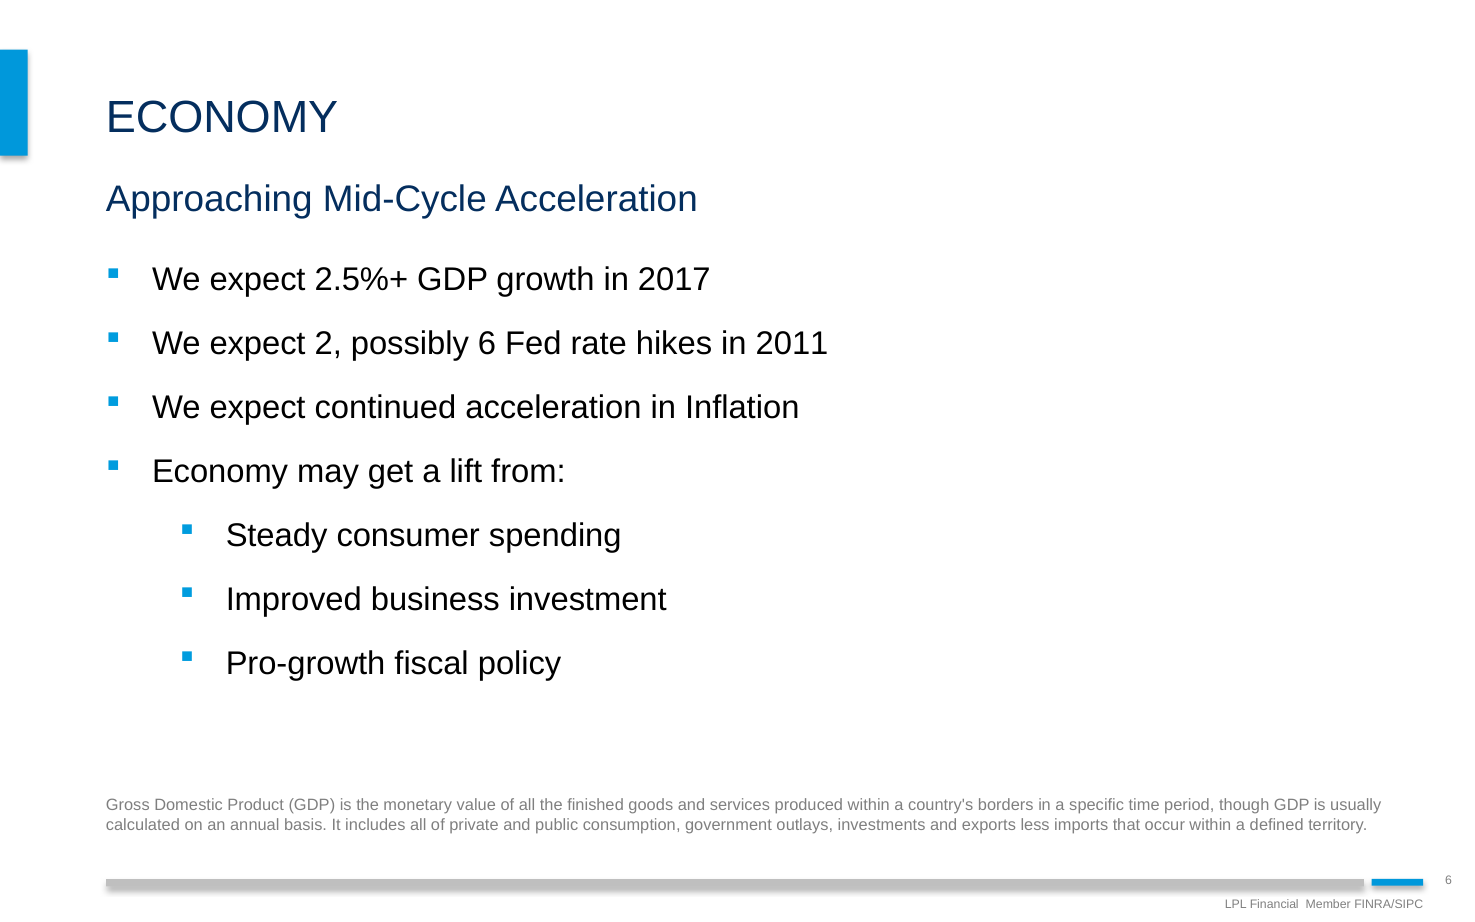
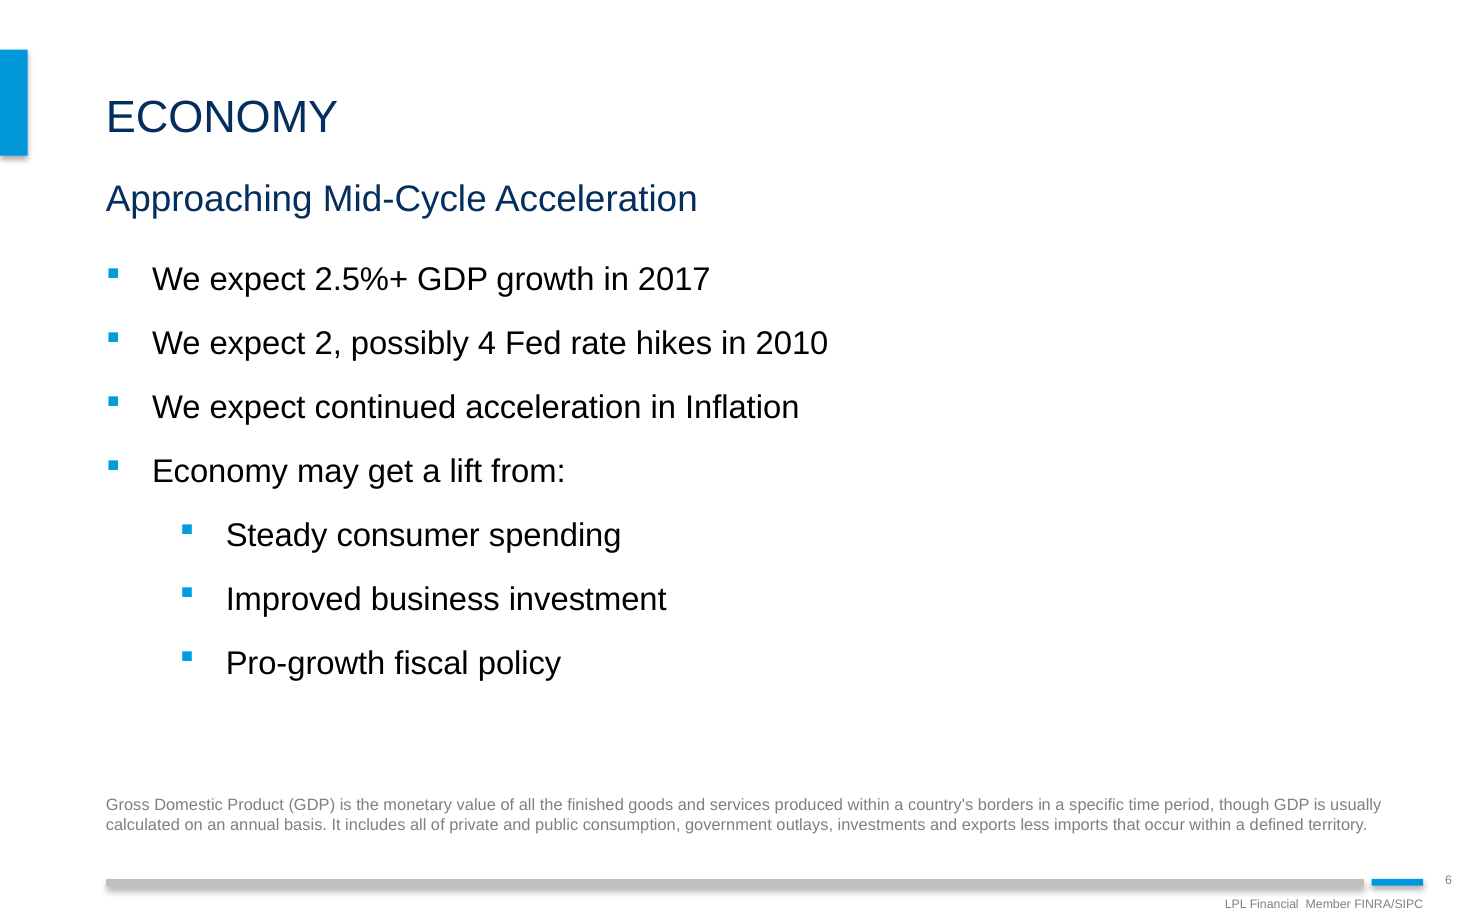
possibly 6: 6 -> 4
2011: 2011 -> 2010
